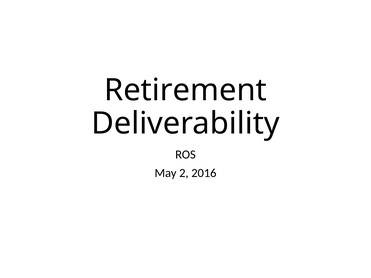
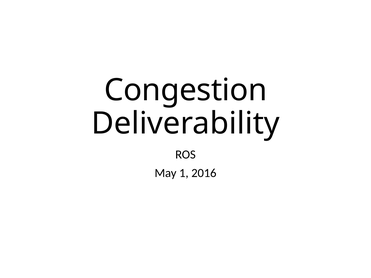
Retirement: Retirement -> Congestion
2: 2 -> 1
